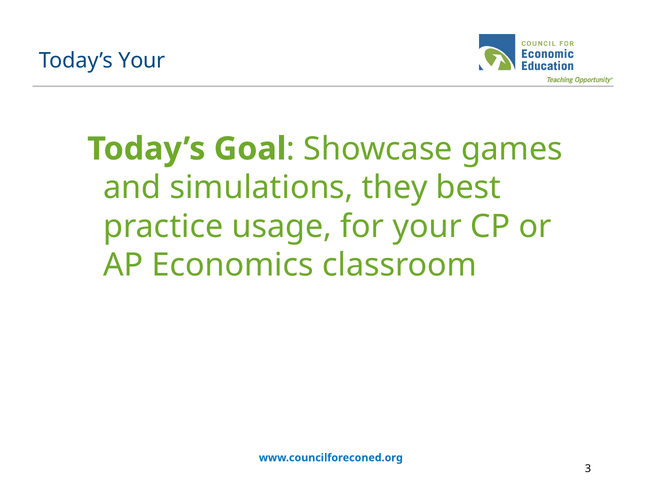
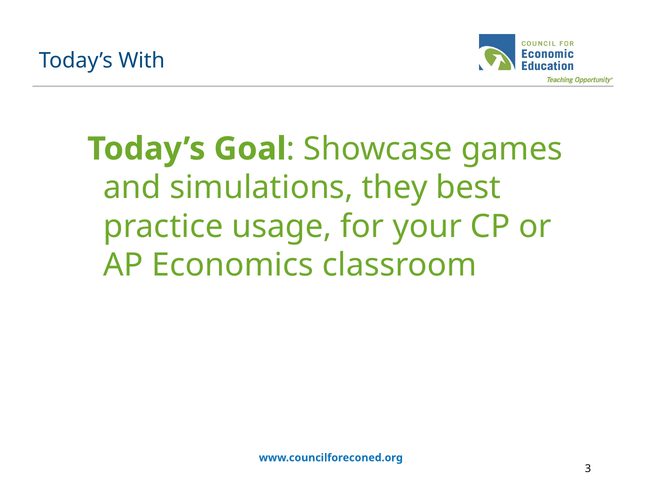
Today’s Your: Your -> With
